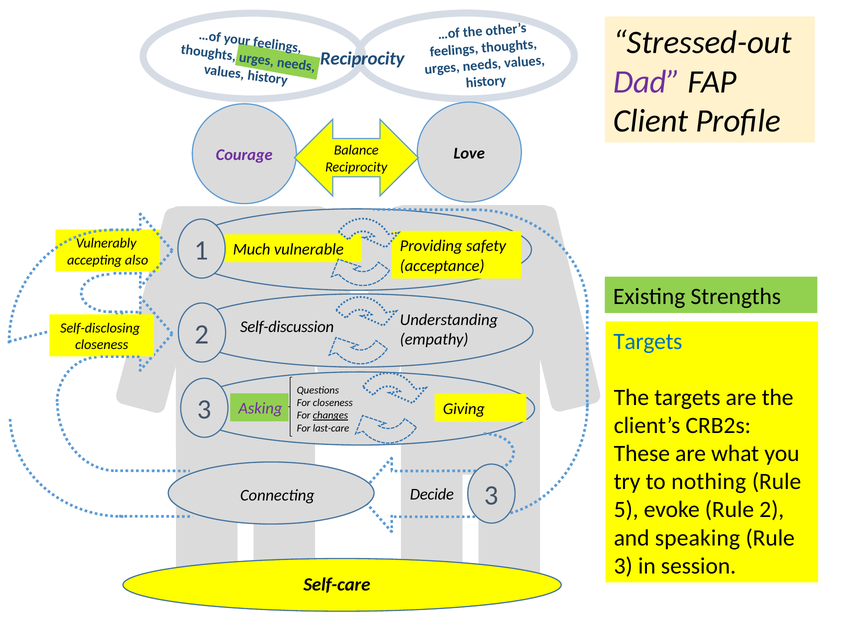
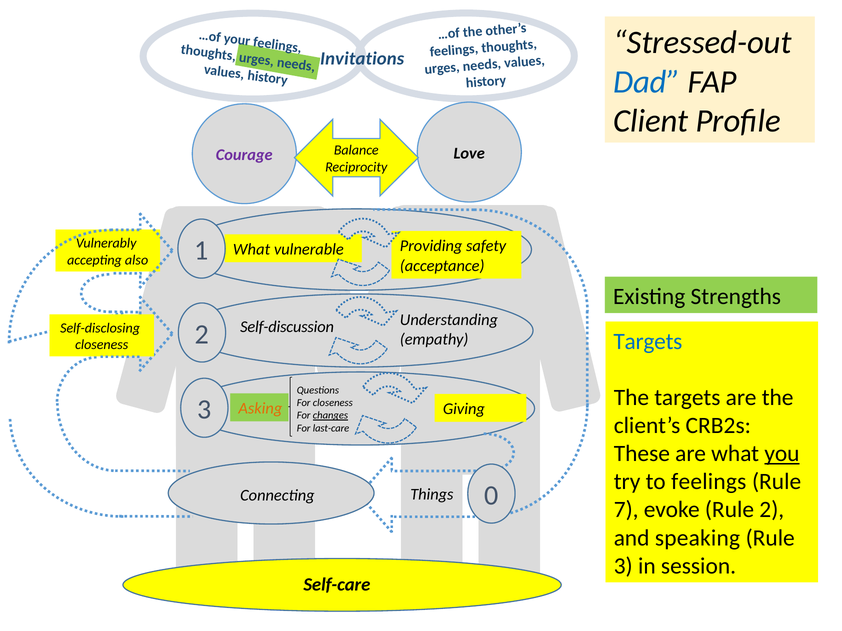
Reciprocity at (362, 59): Reciprocity -> Invitations
Dad colour: purple -> blue
Much at (252, 250): Much -> What
Asking colour: purple -> orange
you underline: none -> present
to nothing: nothing -> feelings
Decide: Decide -> Things
Connecting 3: 3 -> 0
5: 5 -> 7
